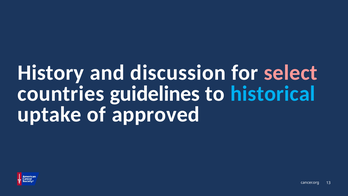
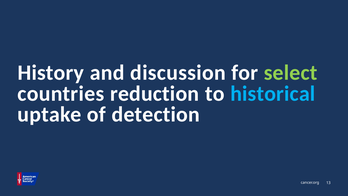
select colour: pink -> light green
guidelines: guidelines -> reduction
approved: approved -> detection
